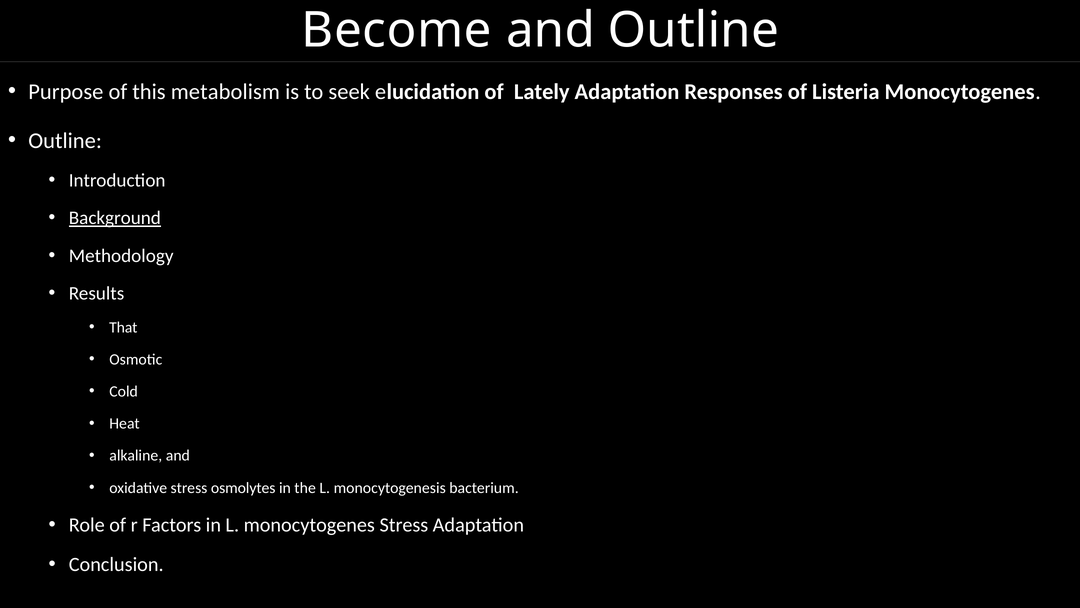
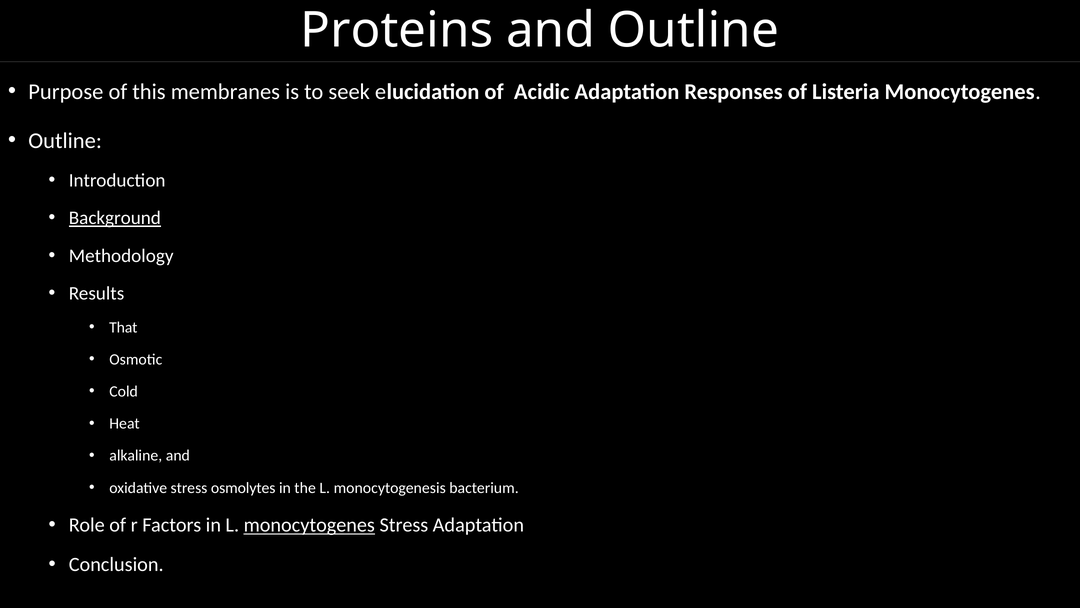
Become: Become -> Proteins
metabolism: metabolism -> membranes
Lately: Lately -> Acidic
monocytogenes at (309, 525) underline: none -> present
